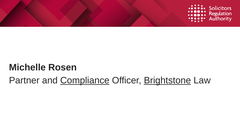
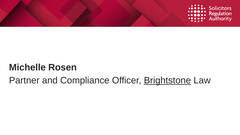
Compliance underline: present -> none
